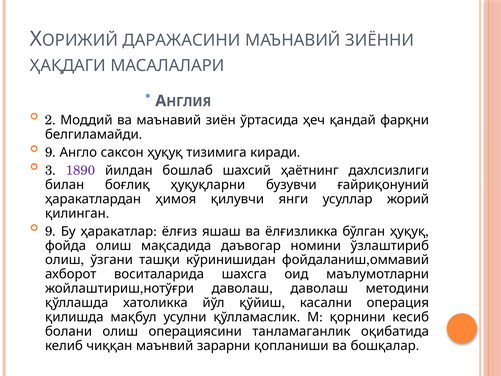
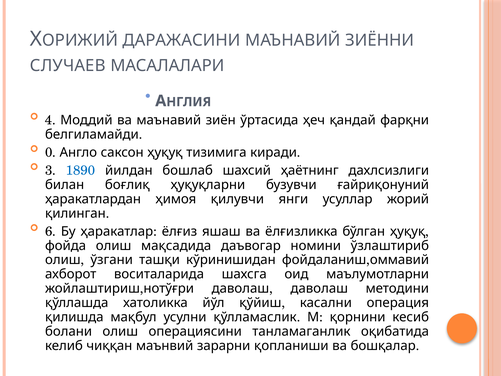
ҲАҚДАГИ: ҲАҚДАГИ -> СЛУЧАЕВ
2: 2 -> 4
9 at (50, 152): 9 -> 0
1890 colour: purple -> blue
9 at (50, 231): 9 -> 6
